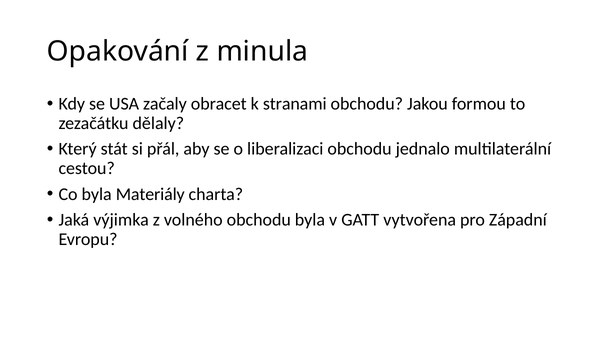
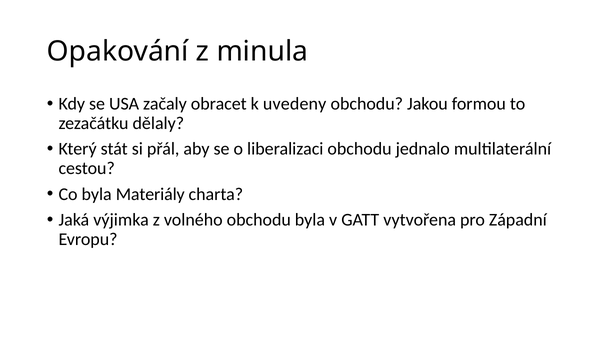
stranami: stranami -> uvedeny
